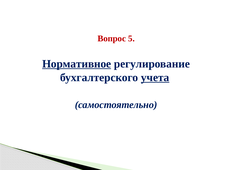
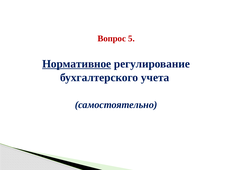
учета underline: present -> none
